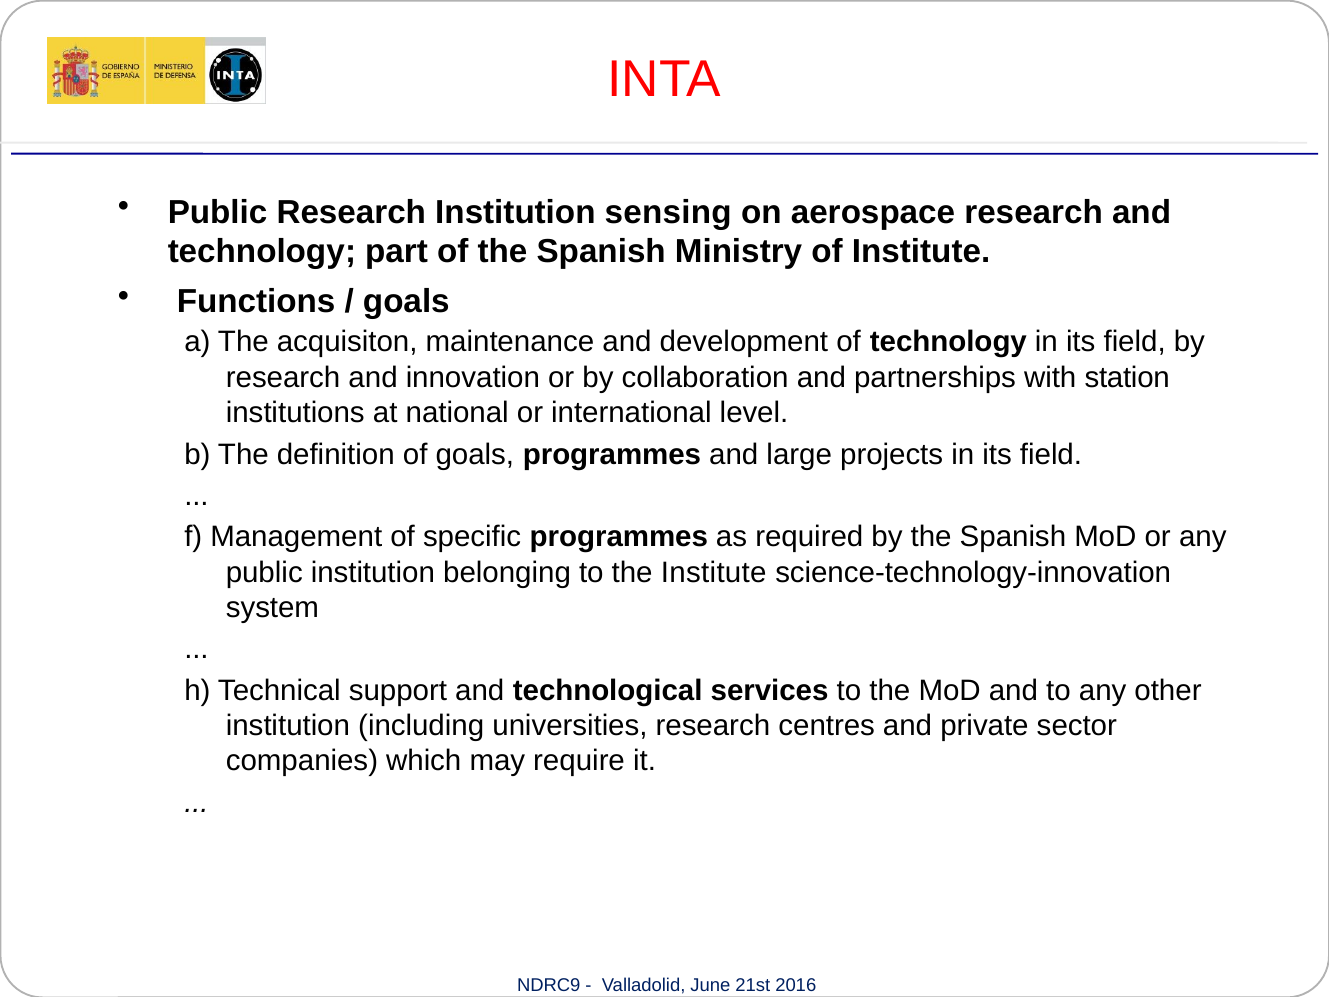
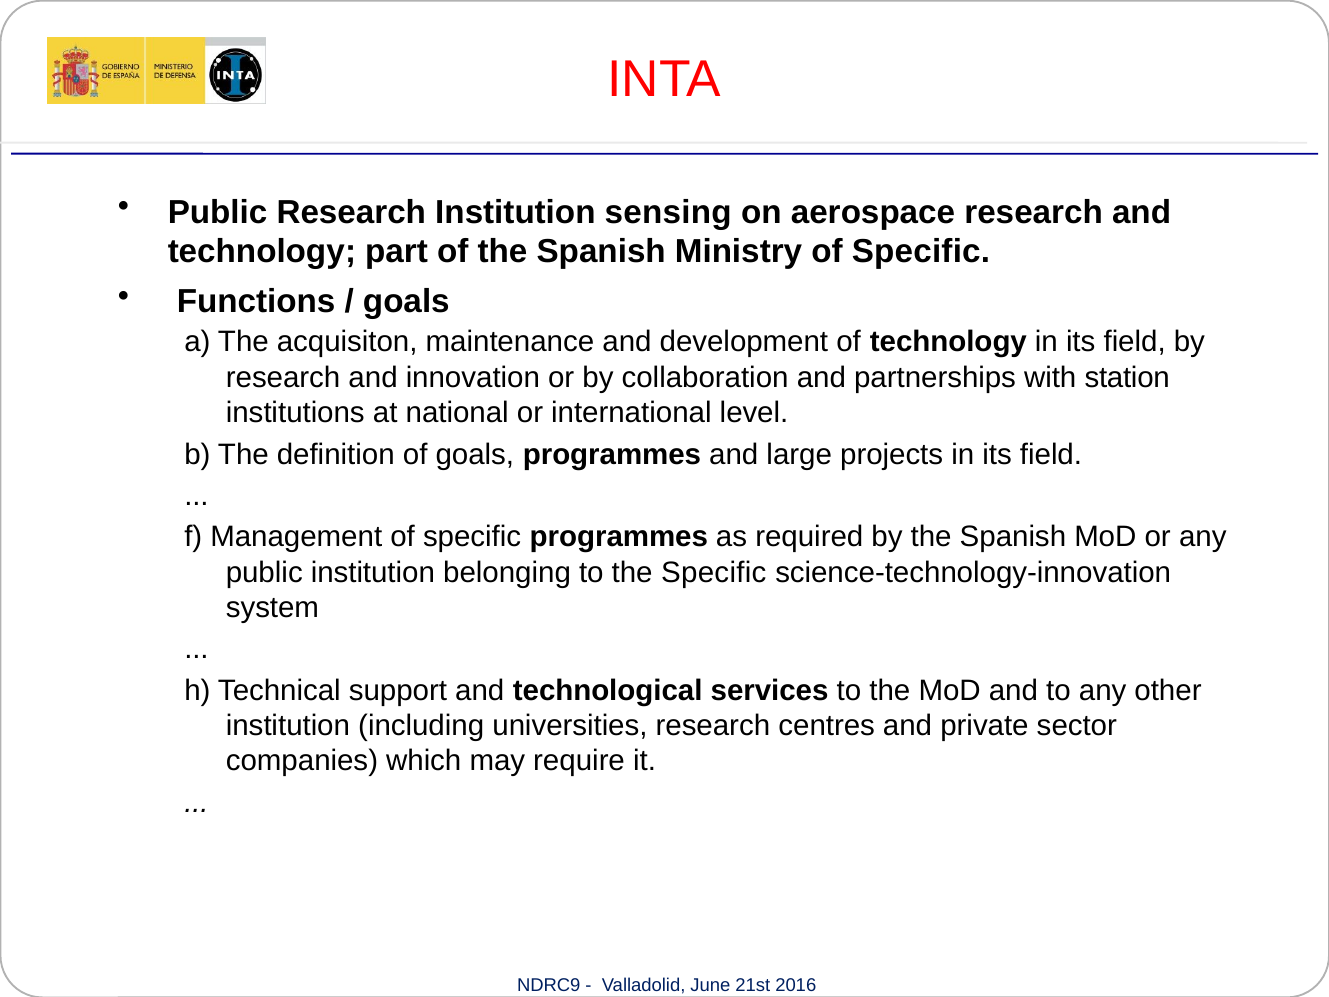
Ministry of Institute: Institute -> Specific
the Institute: Institute -> Specific
